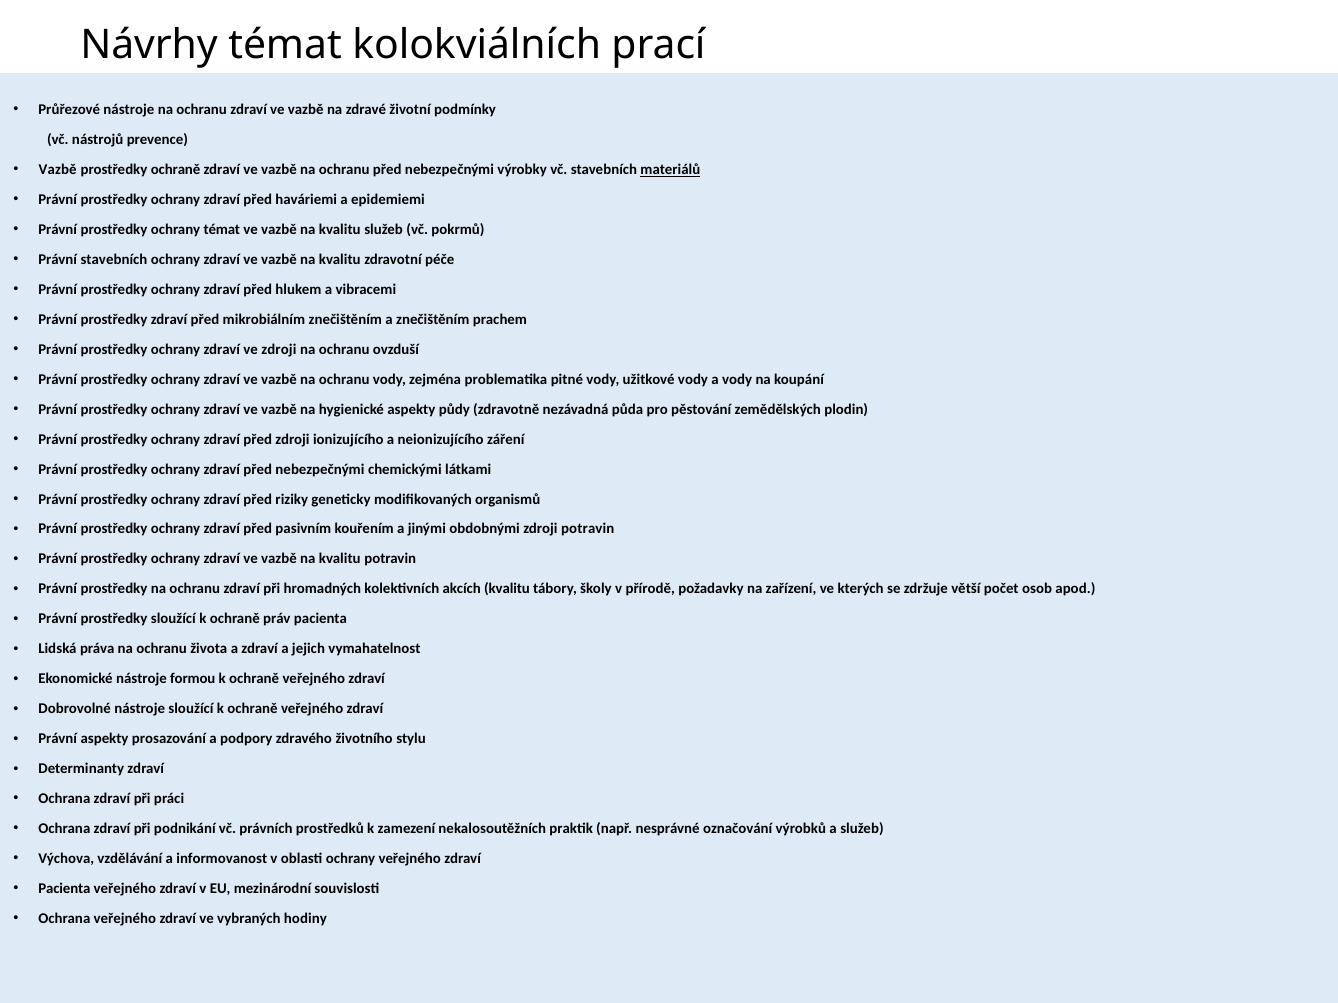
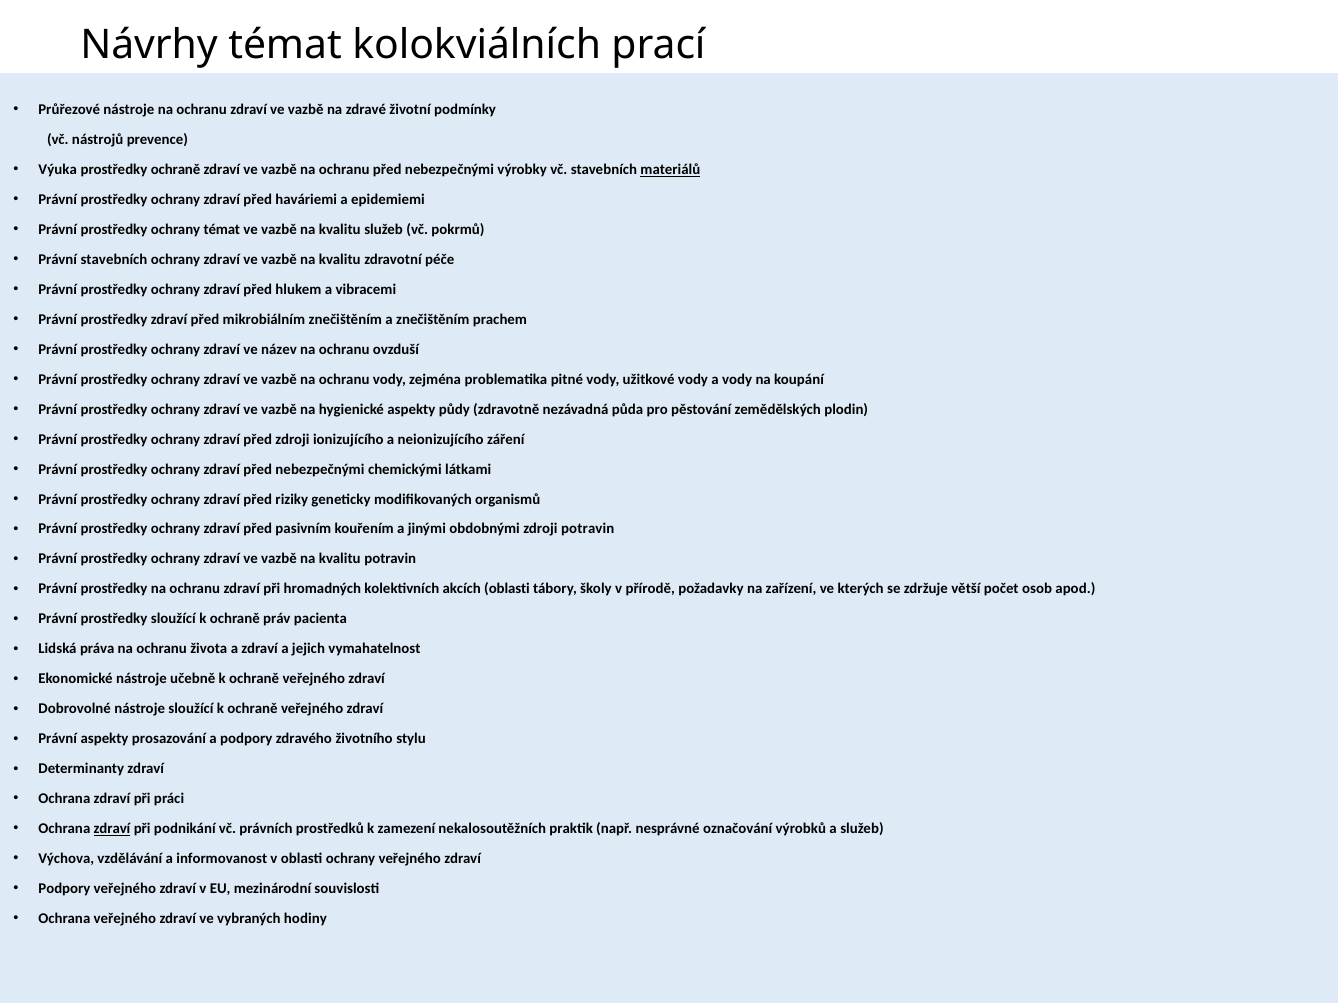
Vazbě at (58, 170): Vazbě -> Výuka
ve zdroji: zdroji -> název
akcích kvalitu: kvalitu -> oblasti
formou: formou -> učebně
zdraví at (112, 829) underline: none -> present
Pacienta at (64, 889): Pacienta -> Podpory
